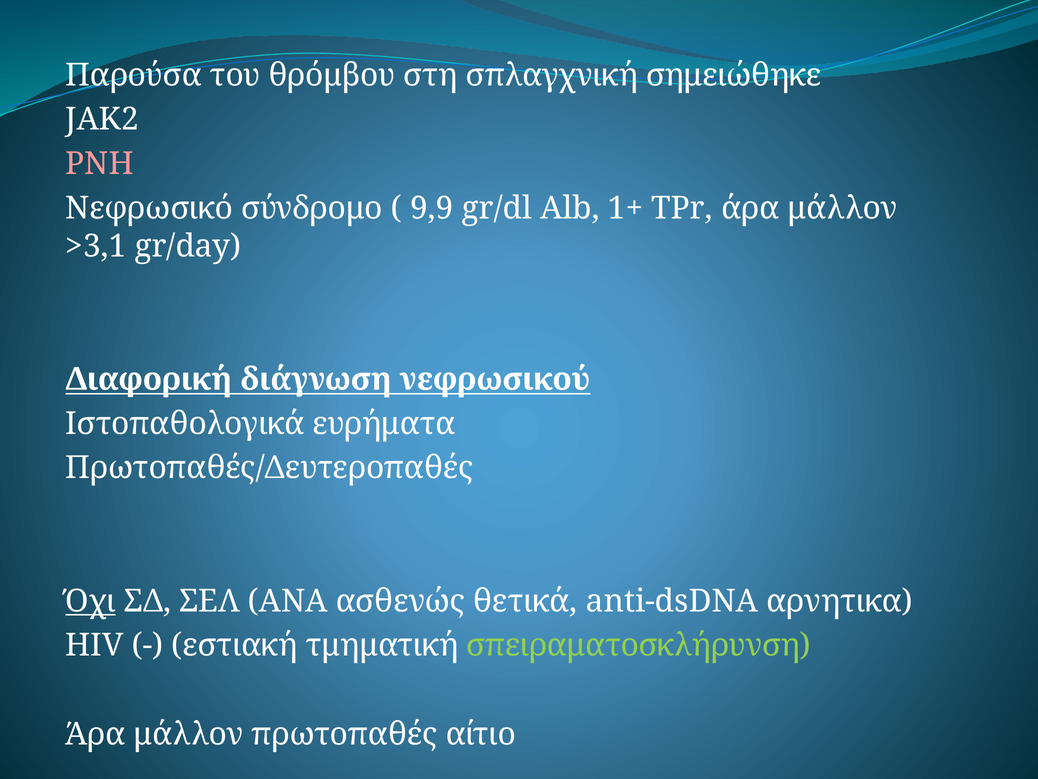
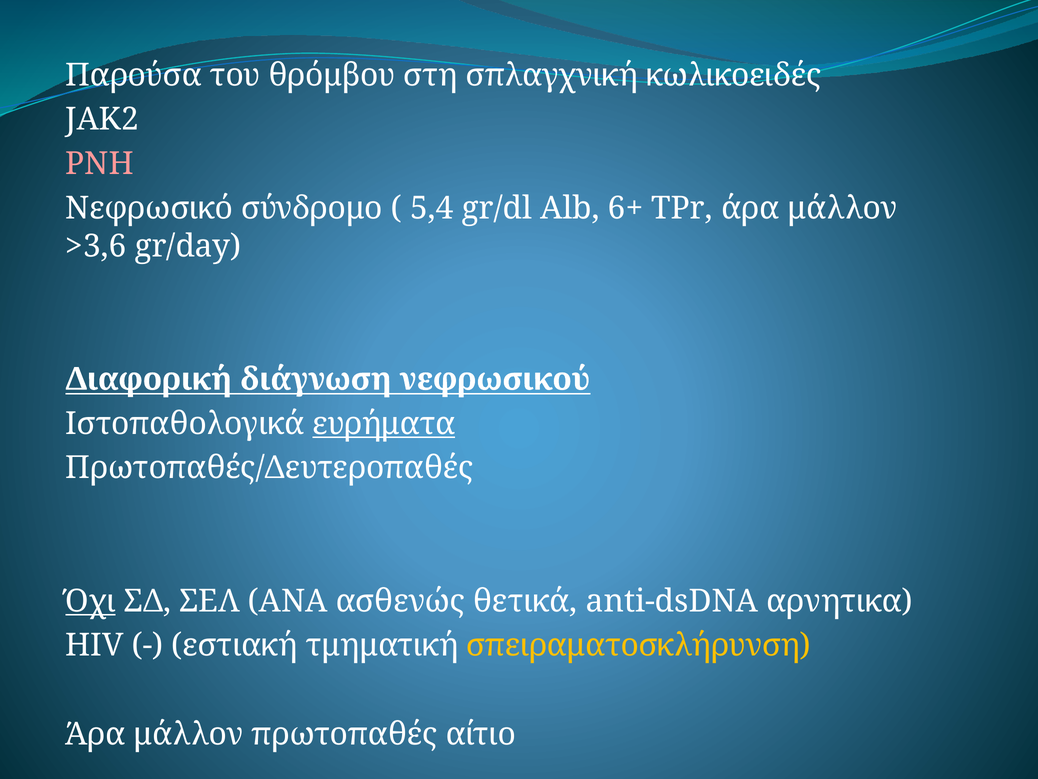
σημειώθηκε: σημειώθηκε -> κωλικοειδές
9,9: 9,9 -> 5,4
1+: 1+ -> 6+
>3,1: >3,1 -> >3,6
ευρήματα underline: none -> present
σπειραματοσκλήρυνση colour: light green -> yellow
